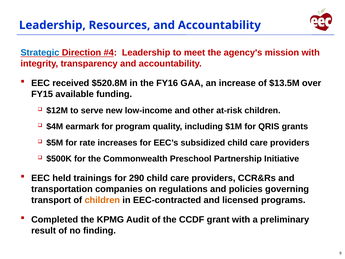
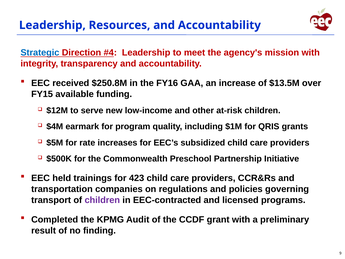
$520.8M: $520.8M -> $250.8M
290: 290 -> 423
children at (102, 200) colour: orange -> purple
